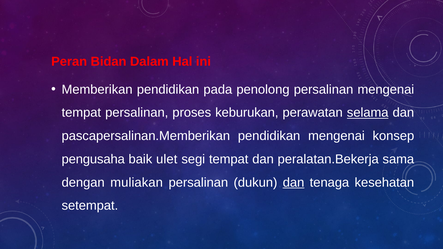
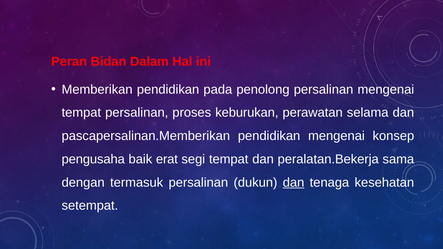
selama underline: present -> none
ulet: ulet -> erat
muliakan: muliakan -> termasuk
